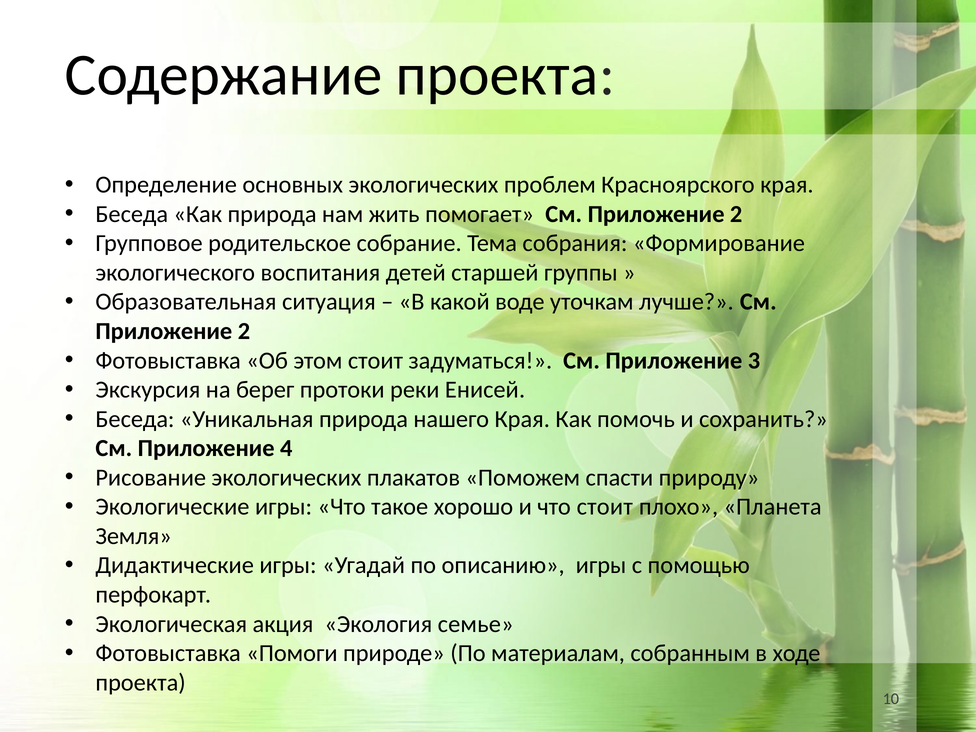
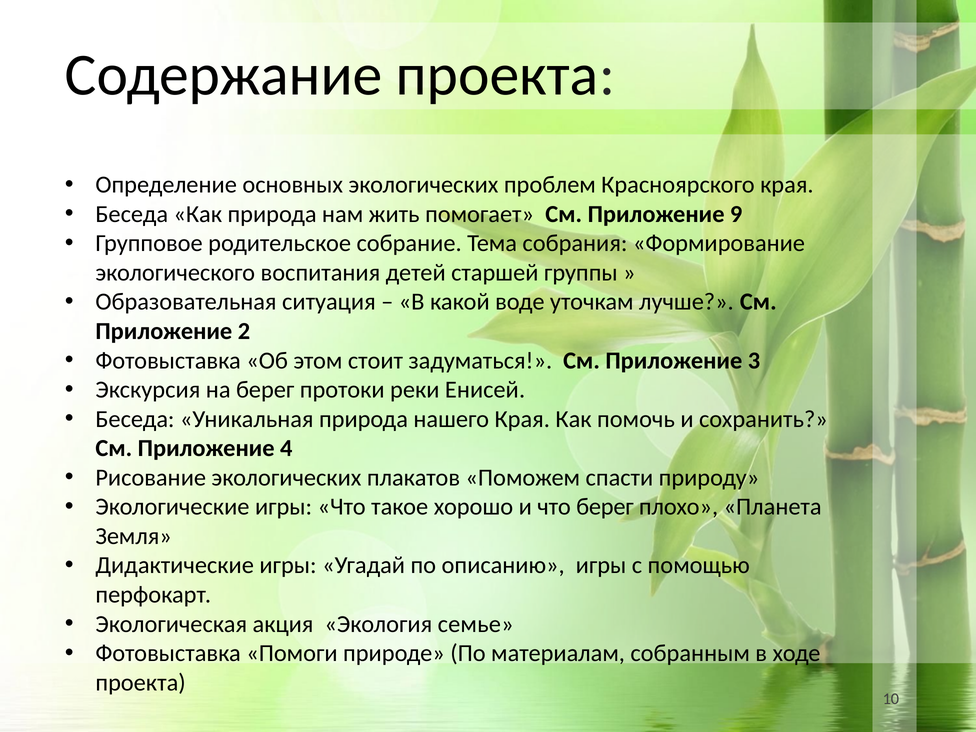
помогает См Приложение 2: 2 -> 9
что стоит: стоит -> берег
